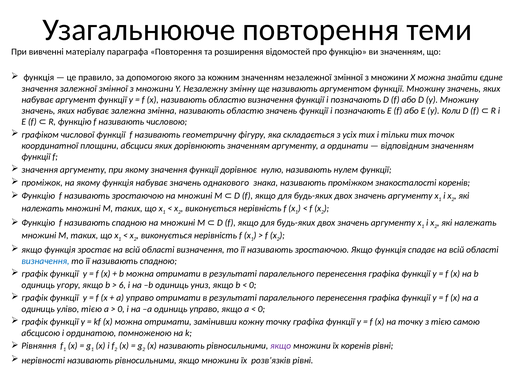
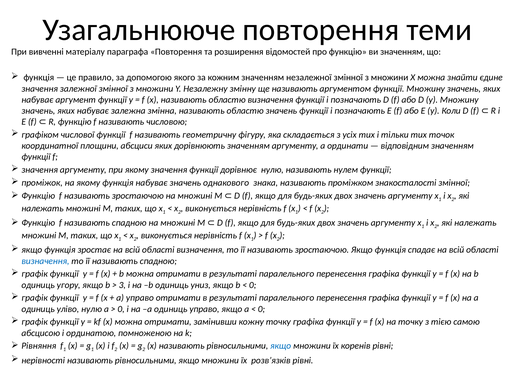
знакосталості коренів: коренів -> змінної
6: 6 -> 3
уліво тією: тією -> нулю
якщо at (281, 346) colour: purple -> blue
